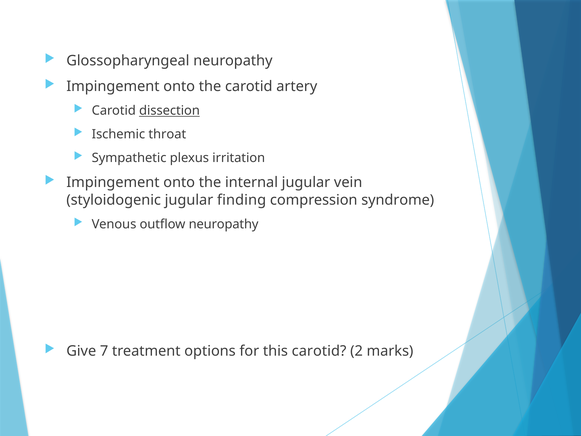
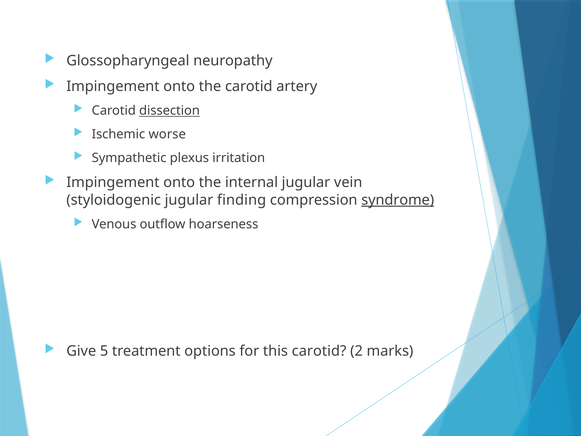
throat: throat -> worse
syndrome underline: none -> present
outflow neuropathy: neuropathy -> hoarseness
7: 7 -> 5
